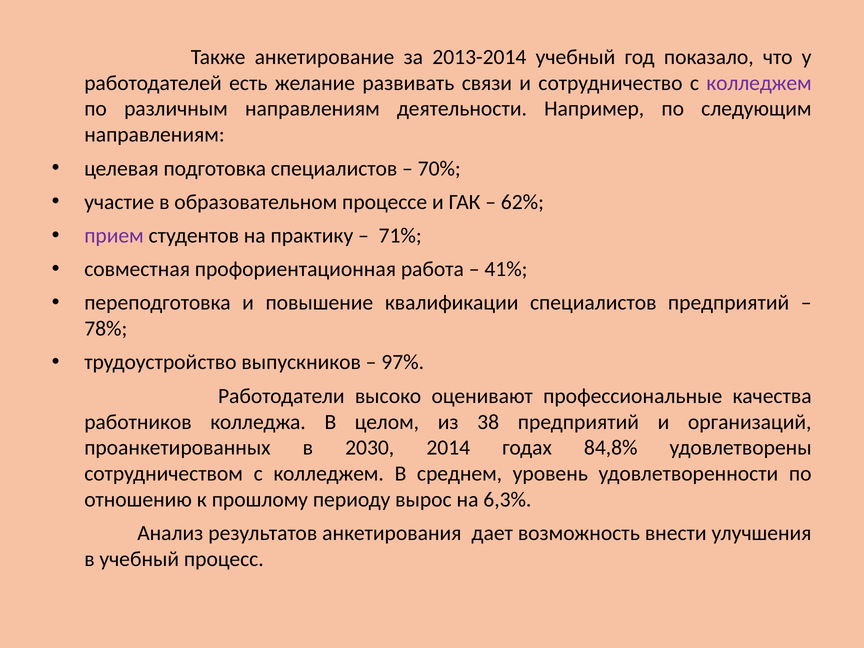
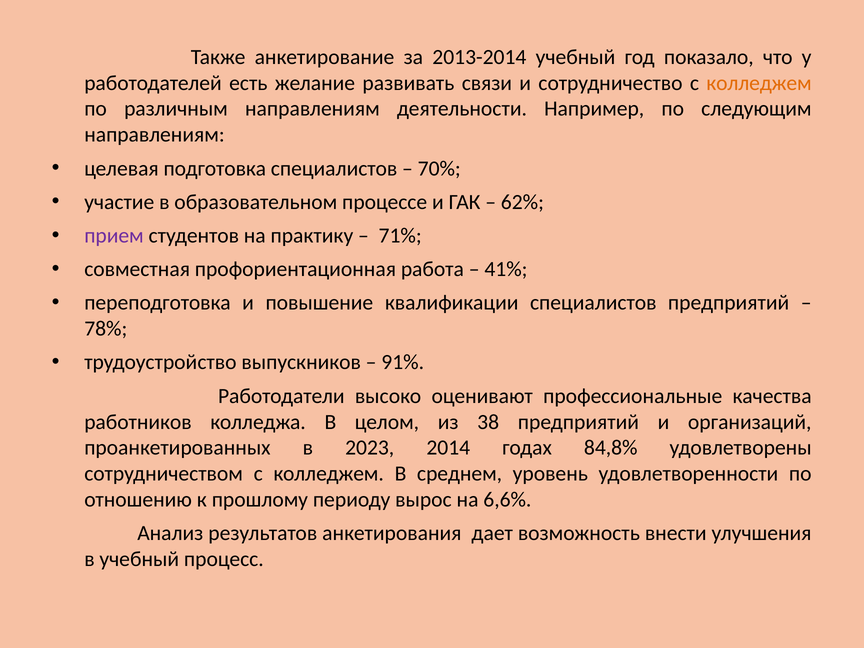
колледжем at (759, 83) colour: purple -> orange
97%: 97% -> 91%
2030: 2030 -> 2023
6,3%: 6,3% -> 6,6%
